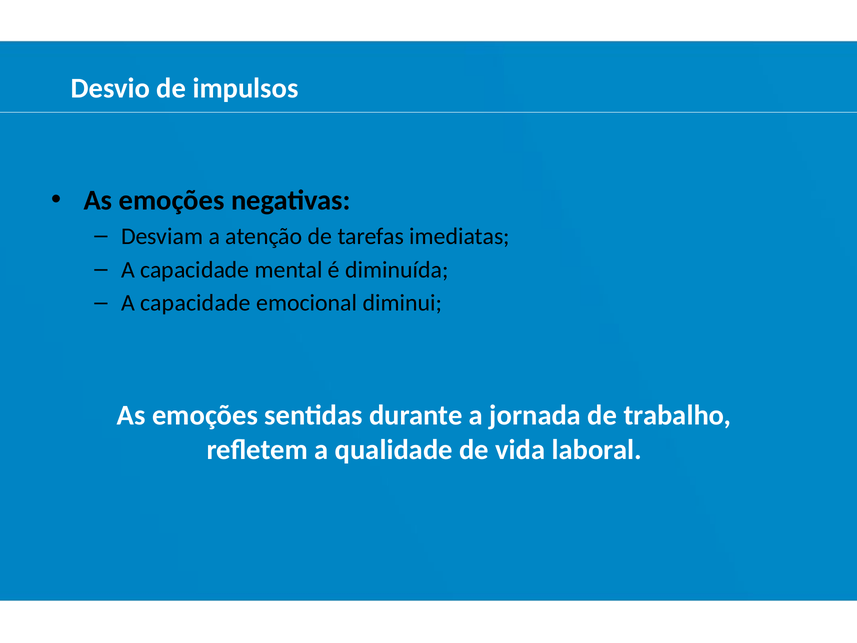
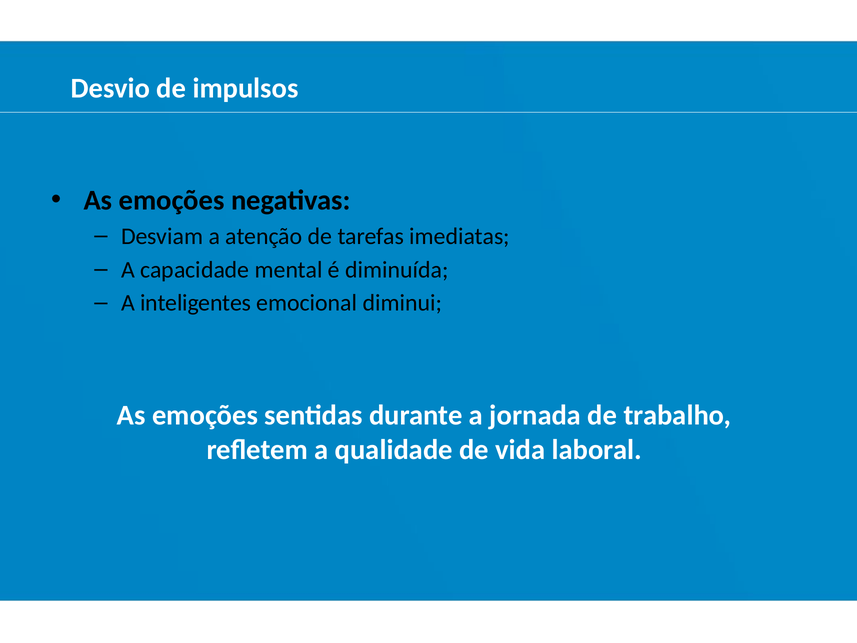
capacidade at (195, 303): capacidade -> inteligentes
